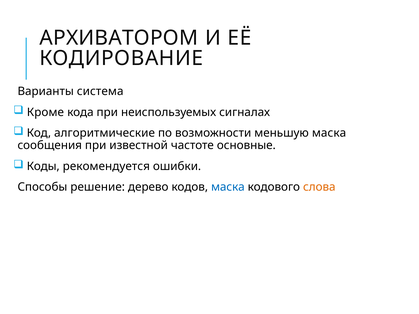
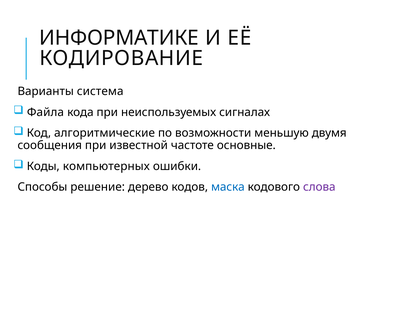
АРХИВАТОРОМ: АРХИВАТОРОМ -> ИНФОРМАТИКЕ
Кроме: Кроме -> Файла
меньшую маска: маска -> двумя
рекомендуется: рекомендуется -> компьютерных
слова colour: orange -> purple
